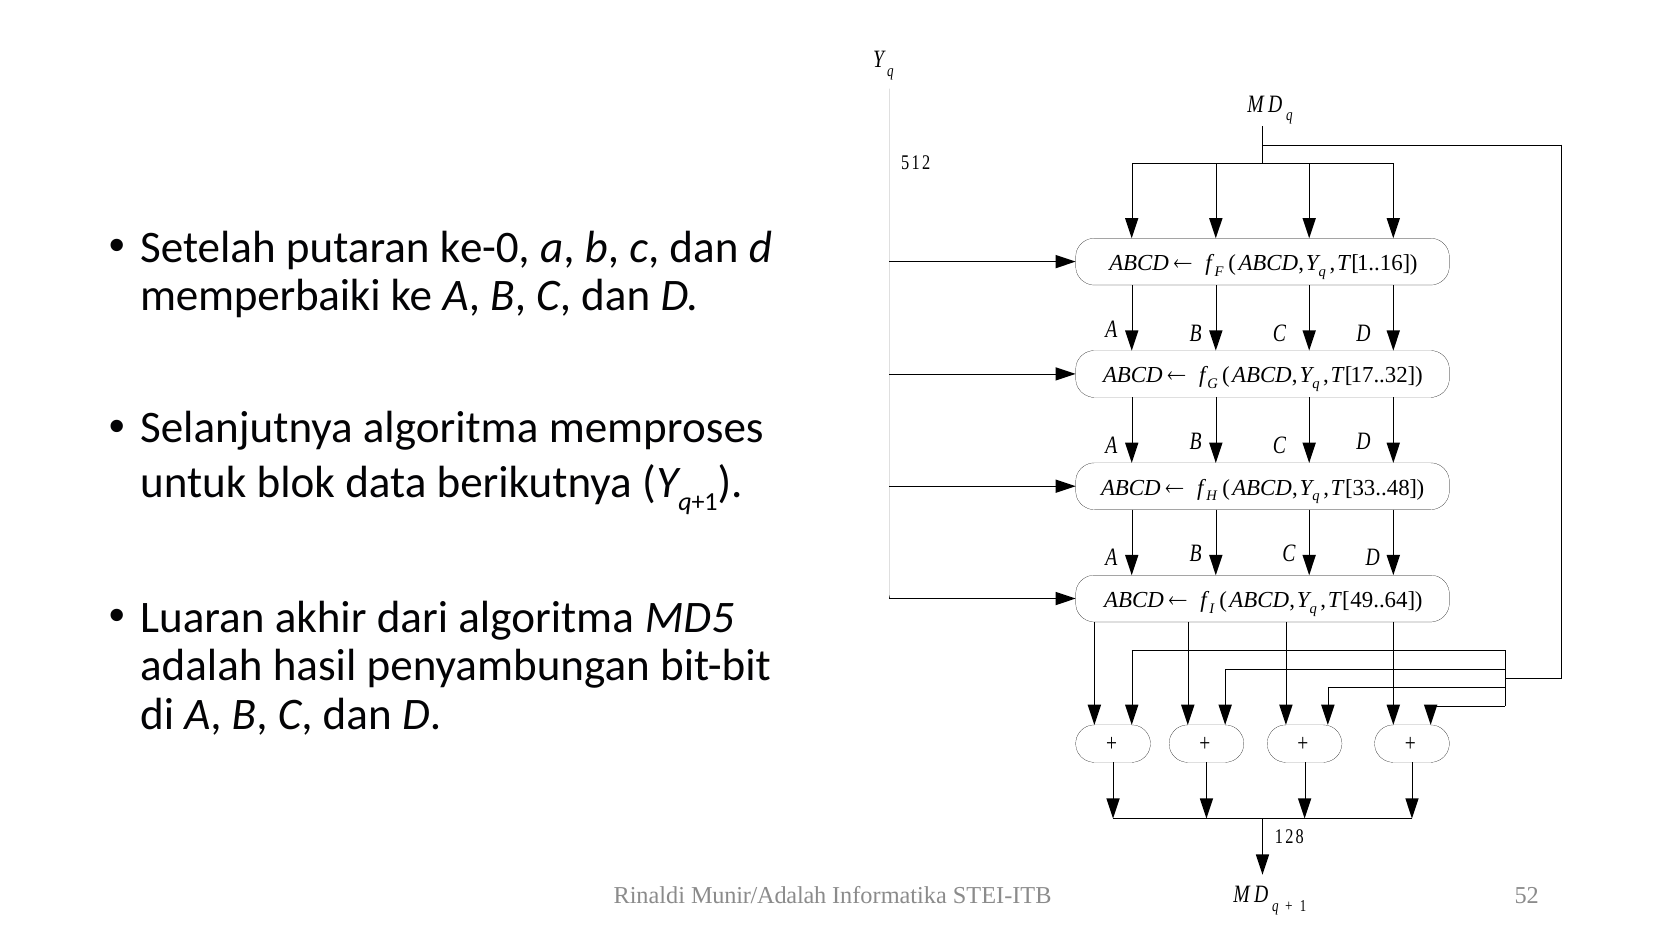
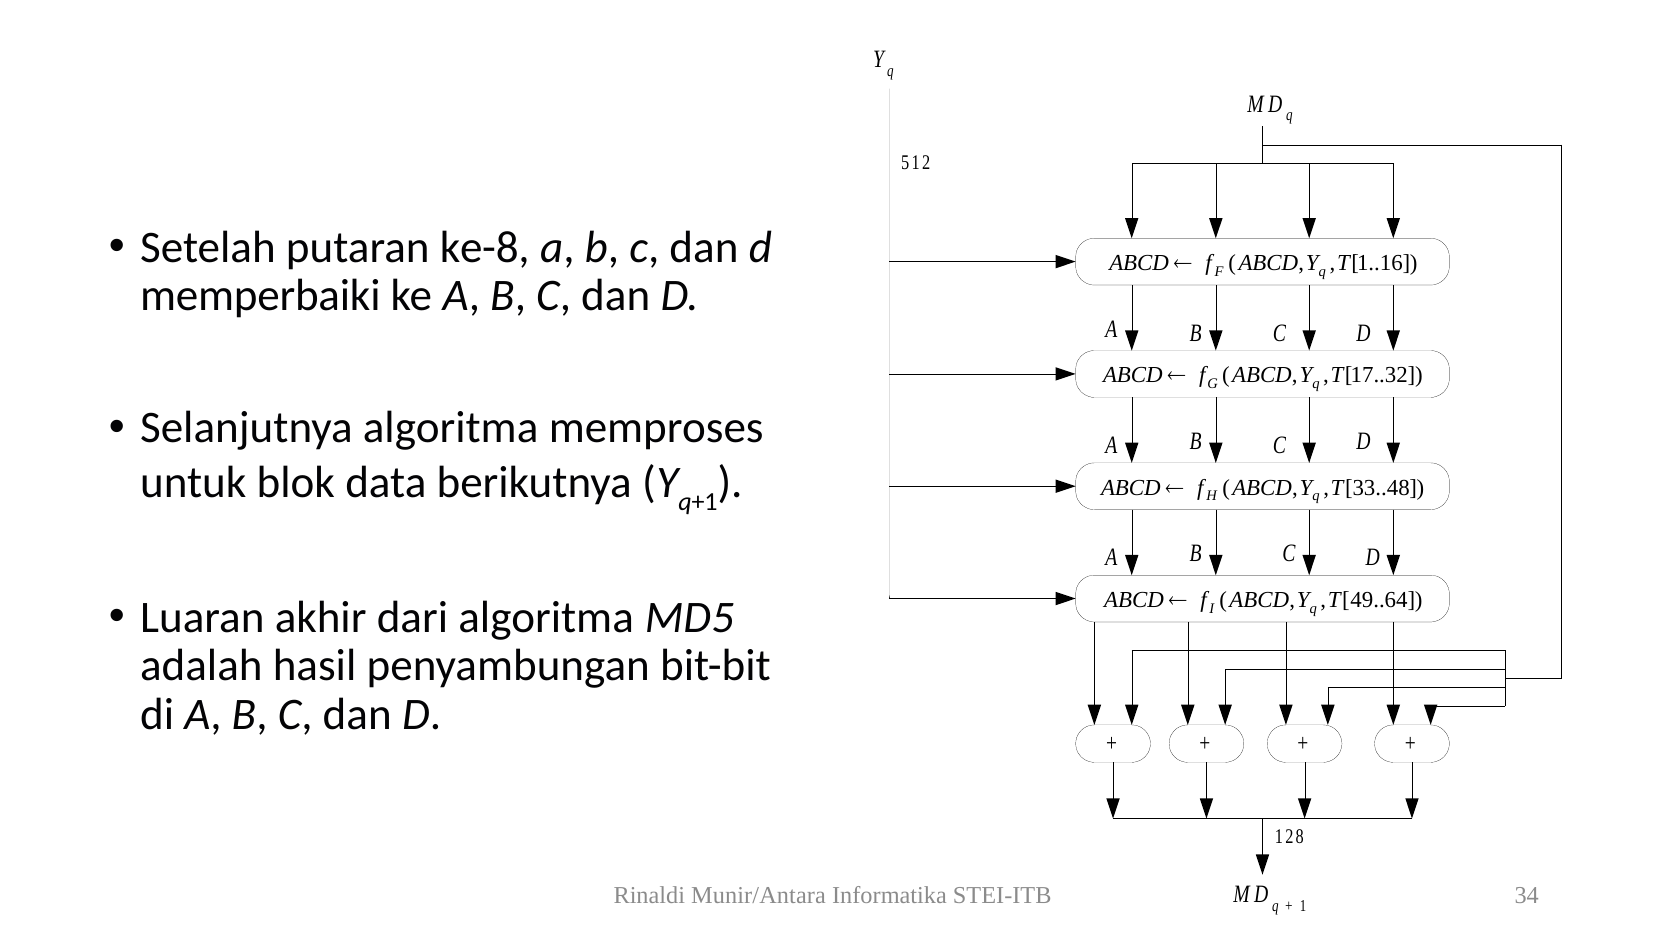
ke-0: ke-0 -> ke-8
Munir/Adalah: Munir/Adalah -> Munir/Antara
52: 52 -> 34
